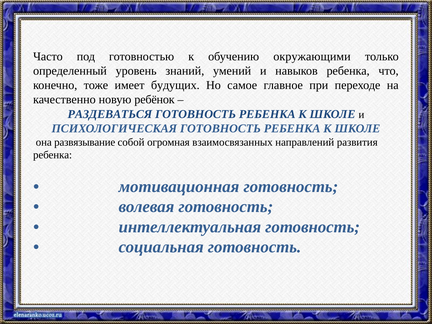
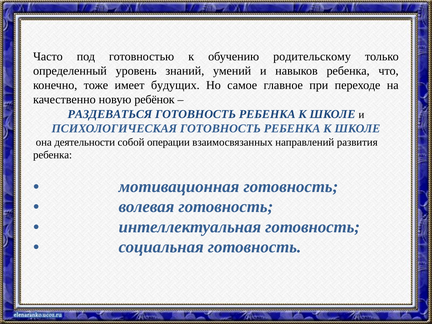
окружающими: окружающими -> родительскому
развязывание: развязывание -> деятельности
огромная: огромная -> операции
